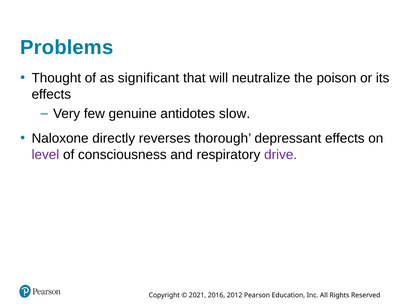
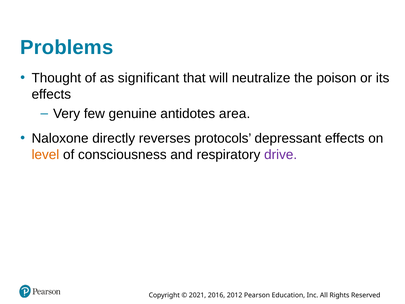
slow: slow -> area
thorough: thorough -> protocols
level colour: purple -> orange
